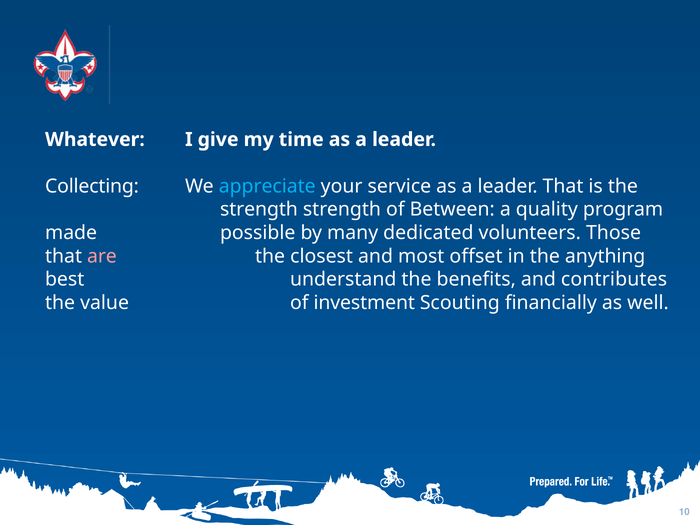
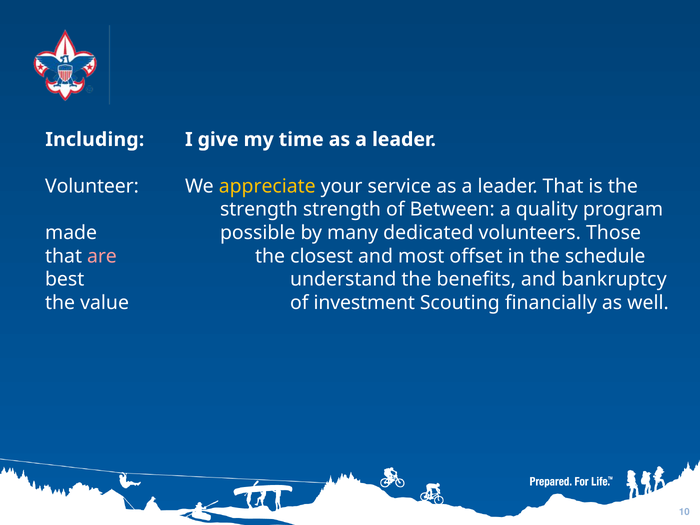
Whatever: Whatever -> Including
Collecting: Collecting -> Volunteer
appreciate colour: light blue -> yellow
anything: anything -> schedule
contributes: contributes -> bankruptcy
